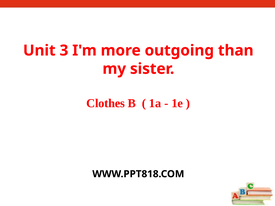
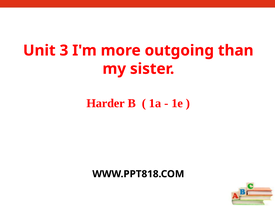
Clothes: Clothes -> Harder
